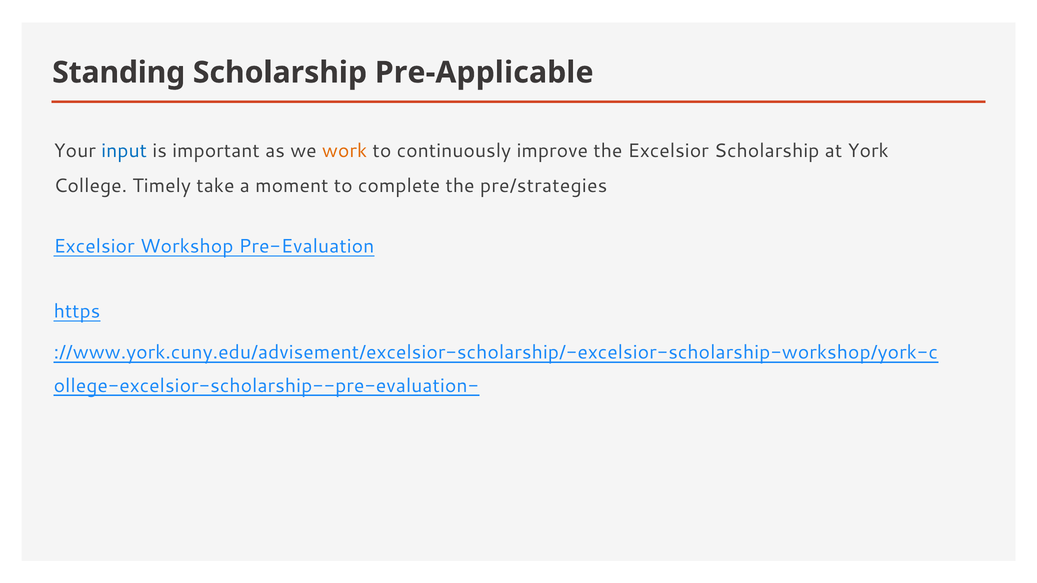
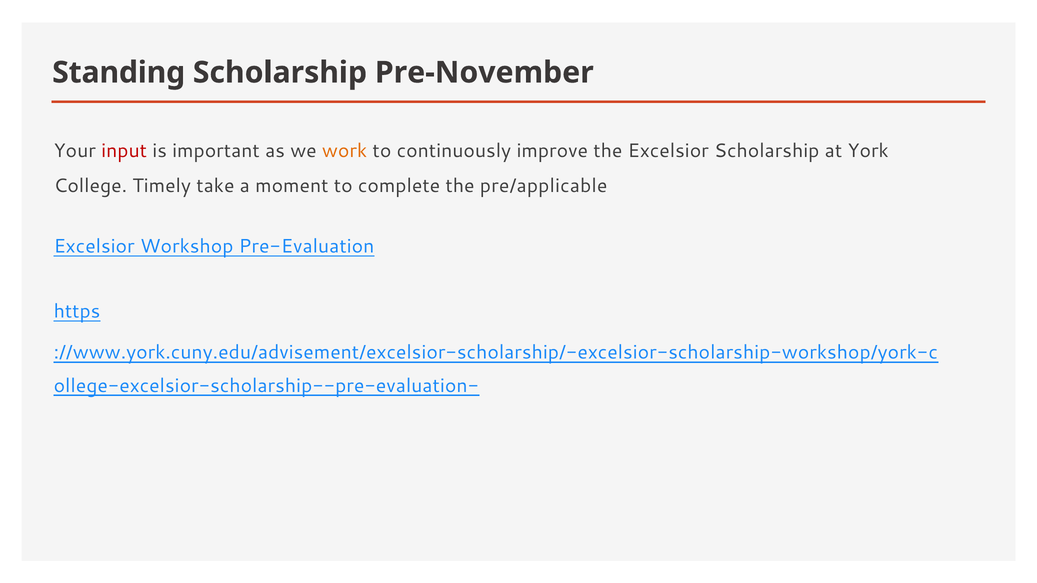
Pre-Applicable: Pre-Applicable -> Pre-November
input colour: blue -> red
pre/strategies: pre/strategies -> pre/applicable
